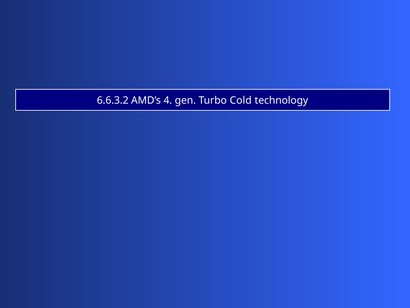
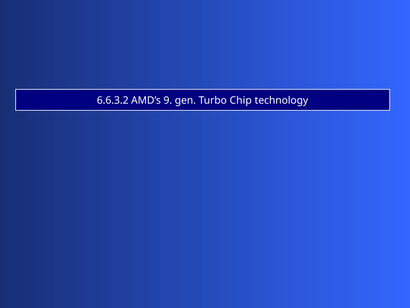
4: 4 -> 9
Cold: Cold -> Chip
